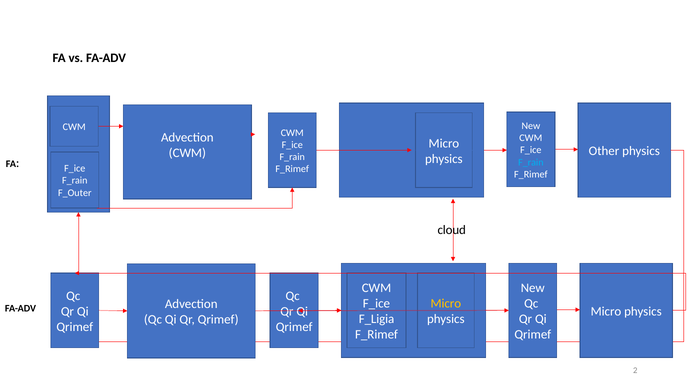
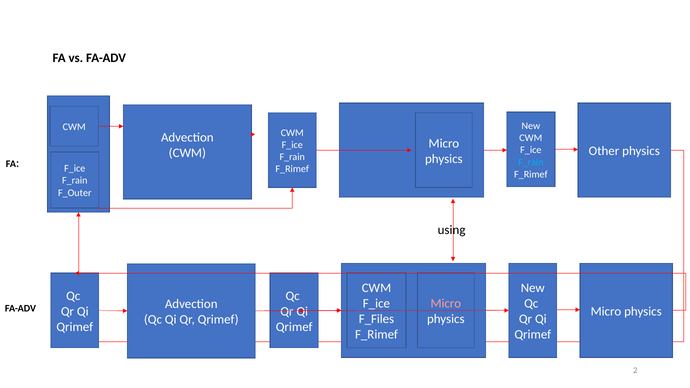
cloud: cloud -> using
Micro at (446, 304) colour: yellow -> pink
F_Ligia: F_Ligia -> F_Files
